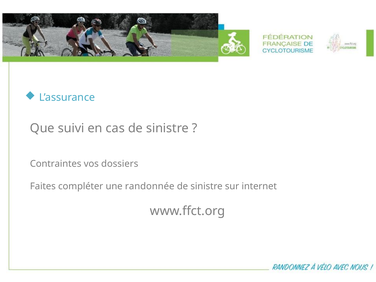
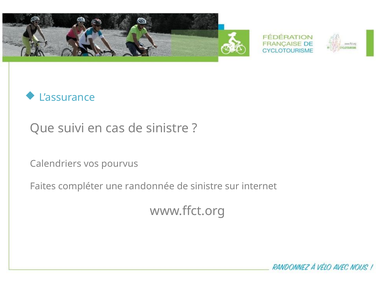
Contraintes: Contraintes -> Calendriers
dossiers: dossiers -> pourvus
